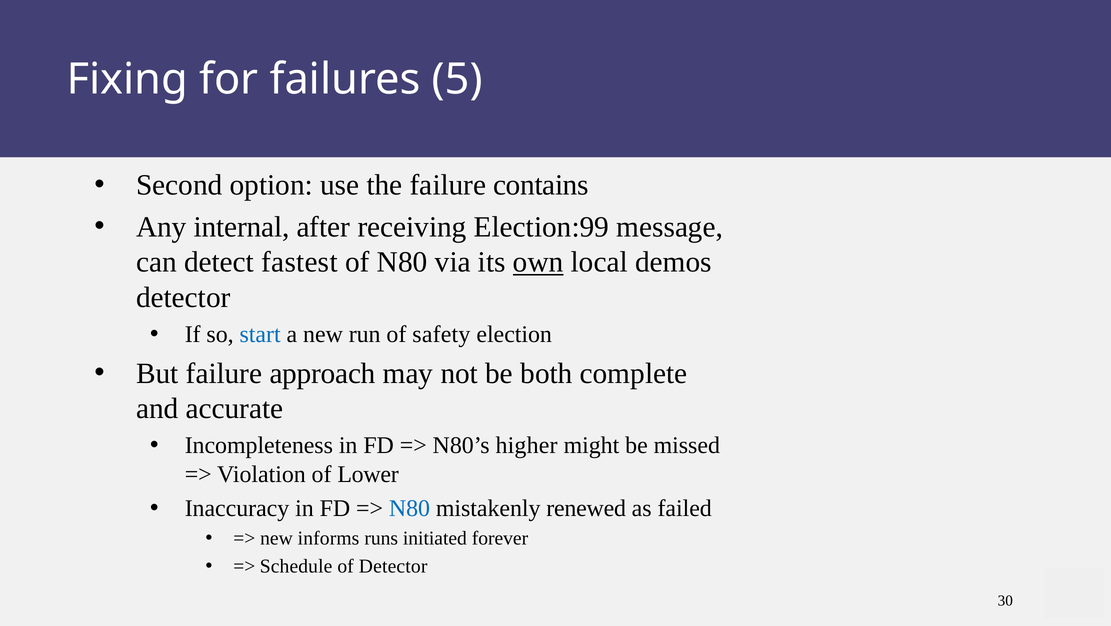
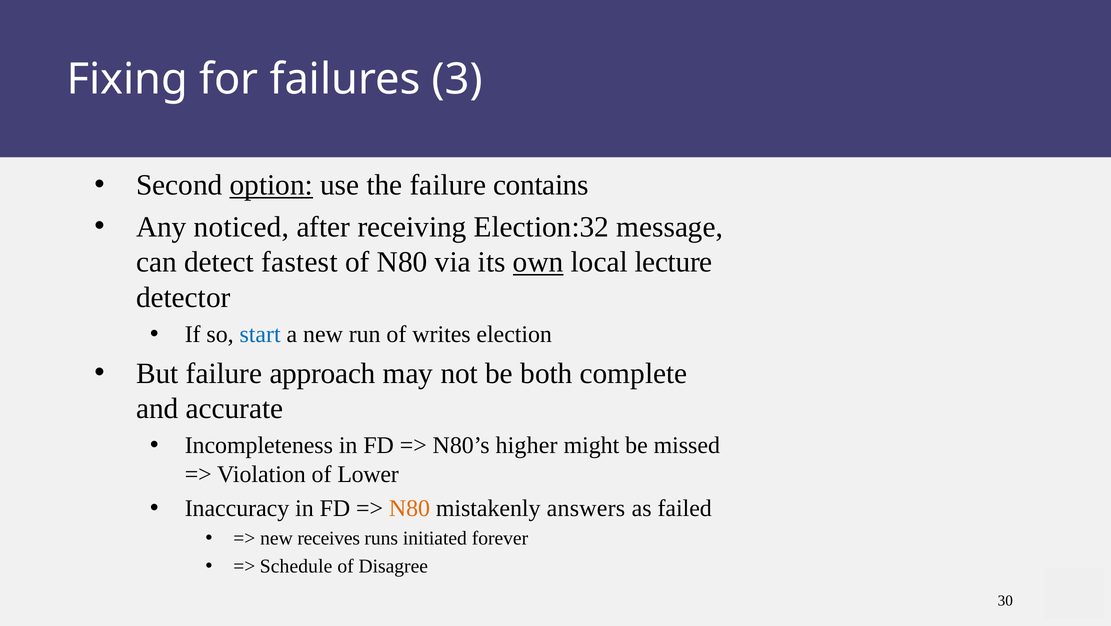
5: 5 -> 3
option underline: none -> present
internal: internal -> noticed
Election:99: Election:99 -> Election:32
demos: demos -> lecture
safety: safety -> writes
N80 at (409, 508) colour: blue -> orange
renewed: renewed -> answers
informs: informs -> receives
of Detector: Detector -> Disagree
